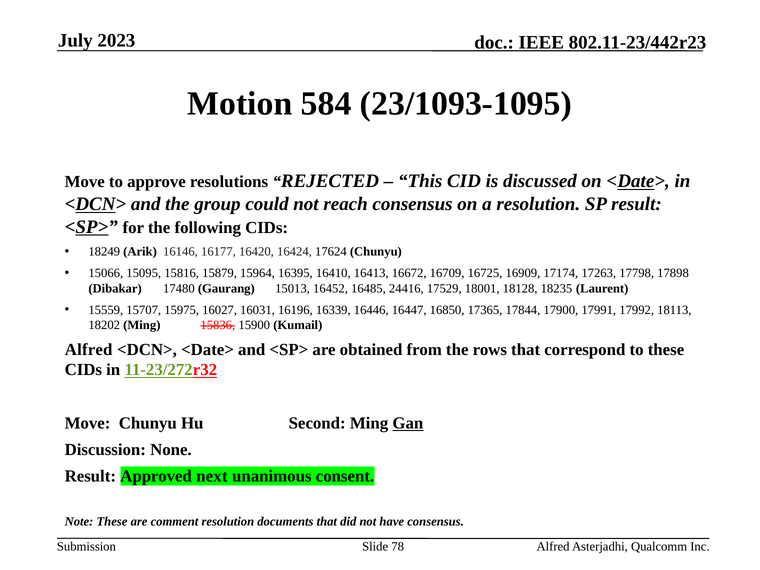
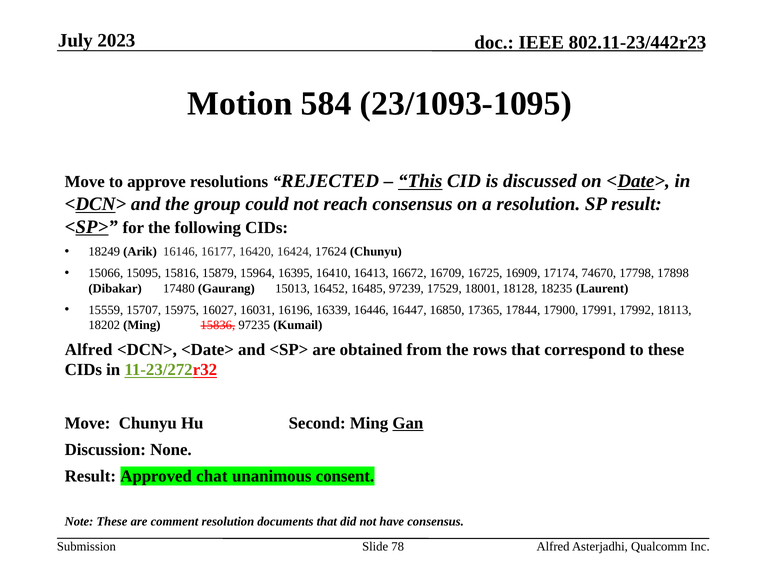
This underline: none -> present
17263: 17263 -> 74670
24416: 24416 -> 97239
15900: 15900 -> 97235
next: next -> chat
